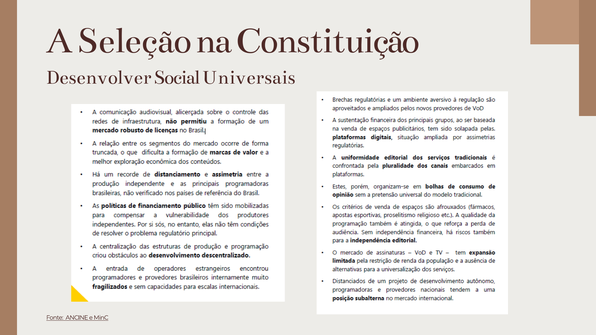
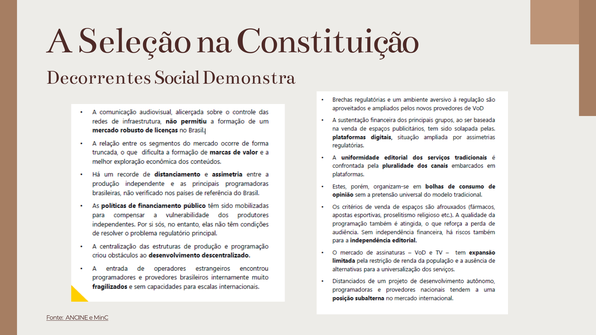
Desenvolver: Desenvolver -> Decorrentes
Universais: Universais -> Demonstra
